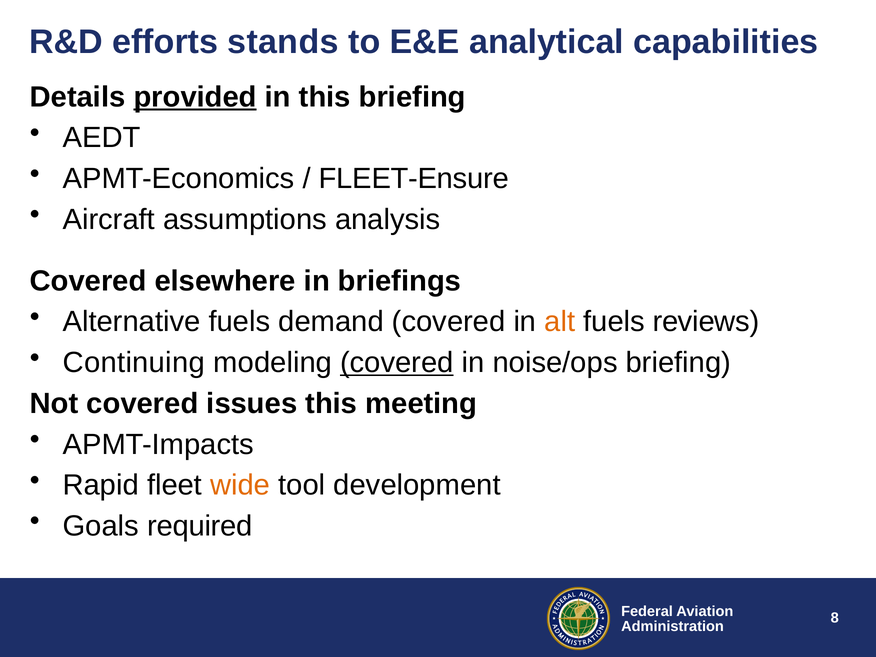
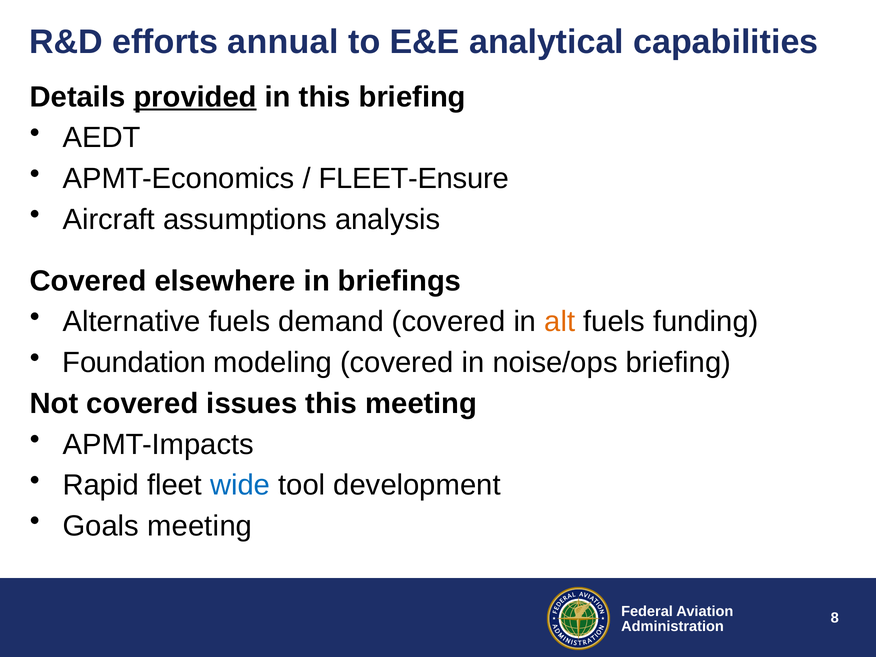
stands: stands -> annual
reviews: reviews -> funding
Continuing: Continuing -> Foundation
covered at (397, 363) underline: present -> none
wide colour: orange -> blue
Goals required: required -> meeting
